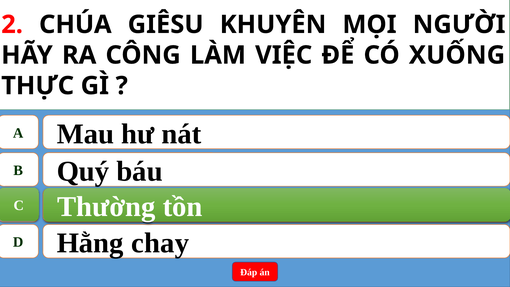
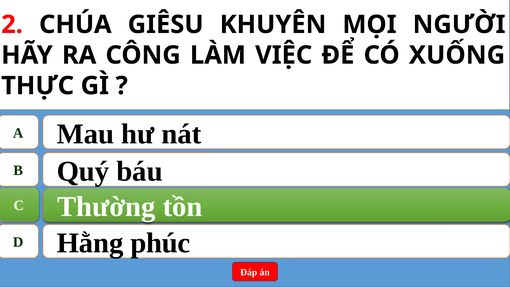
chay: chay -> phúc
